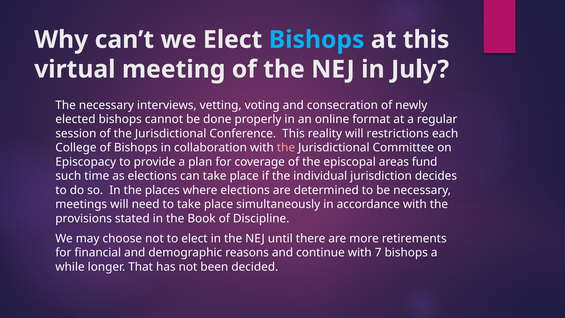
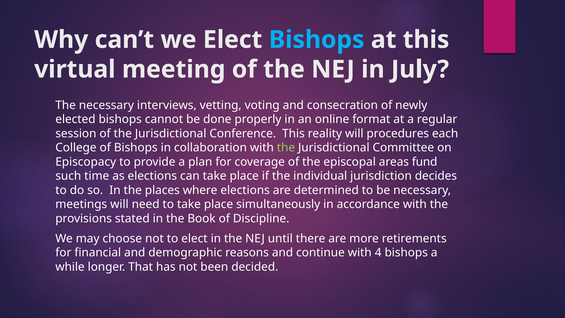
restrictions: restrictions -> procedures
the at (286, 148) colour: pink -> light green
7: 7 -> 4
